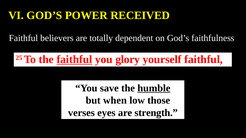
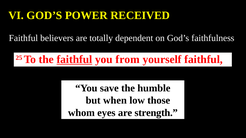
glory: glory -> from
humble underline: present -> none
verses: verses -> whom
